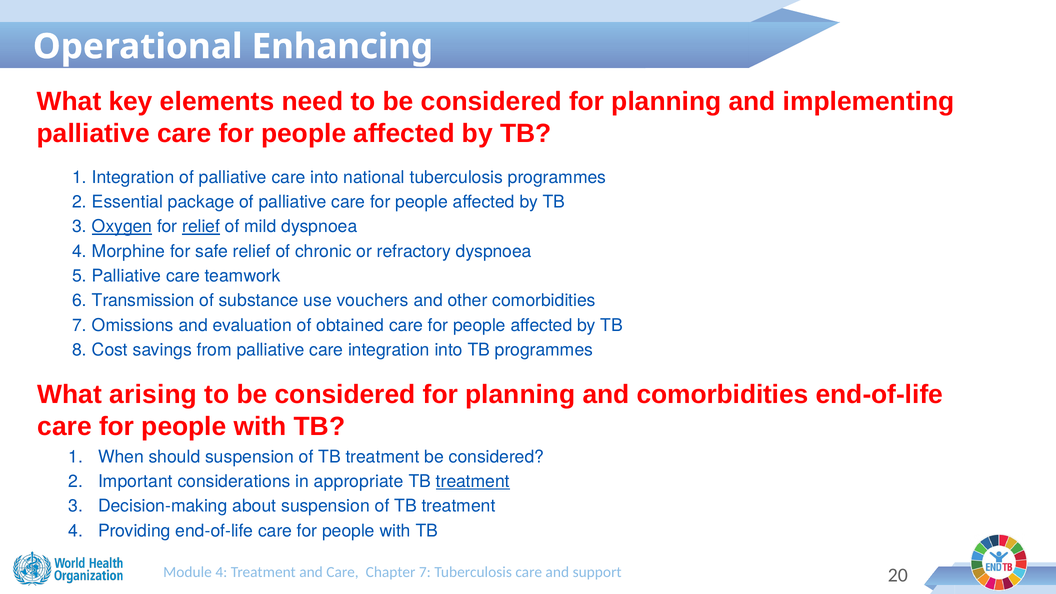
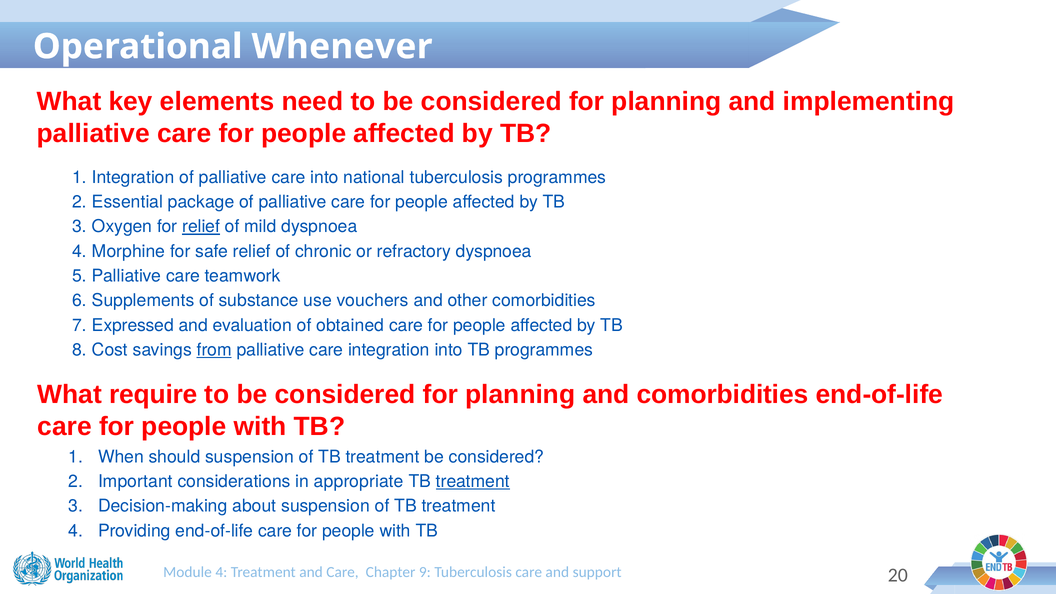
Enhancing: Enhancing -> Whenever
Oxygen underline: present -> none
Transmission: Transmission -> Supplements
Omissions: Omissions -> Expressed
from underline: none -> present
arising: arising -> require
Chapter 7: 7 -> 9
